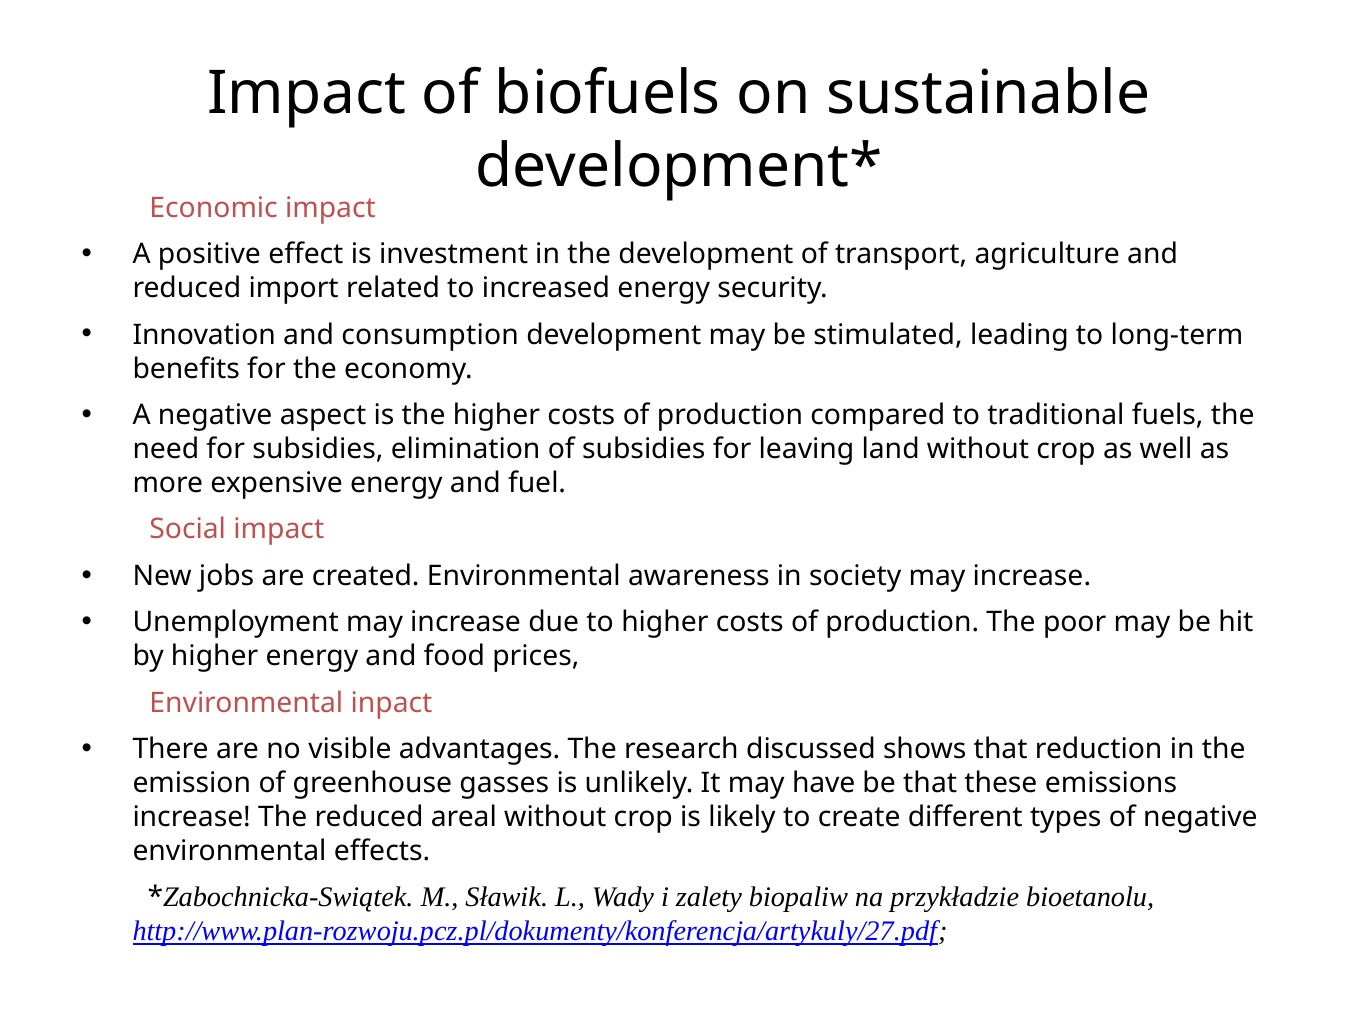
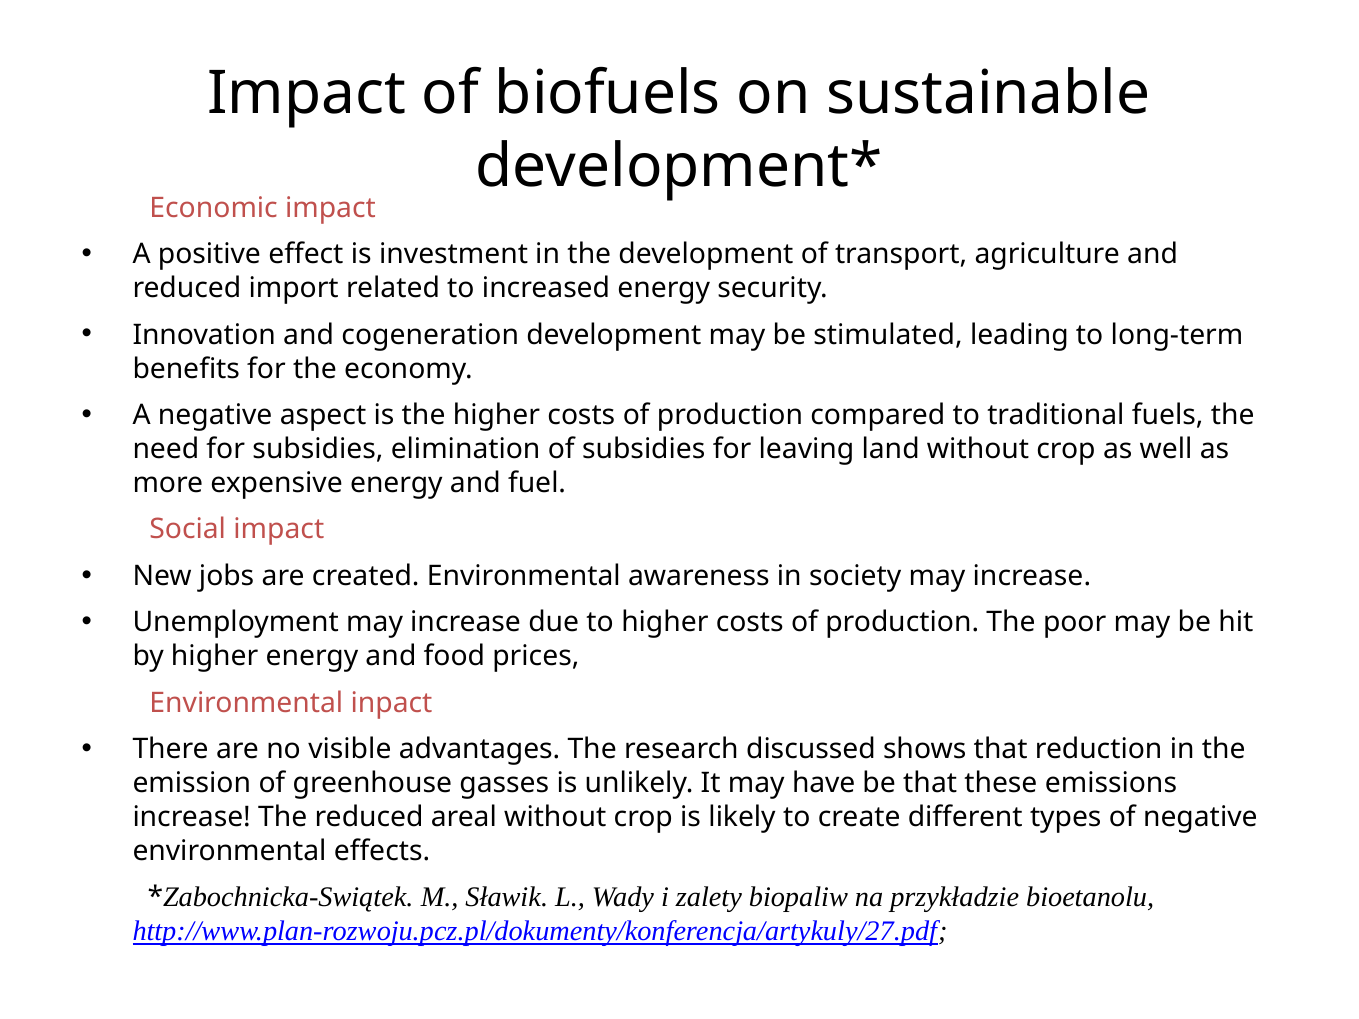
consumption: consumption -> cogeneration
